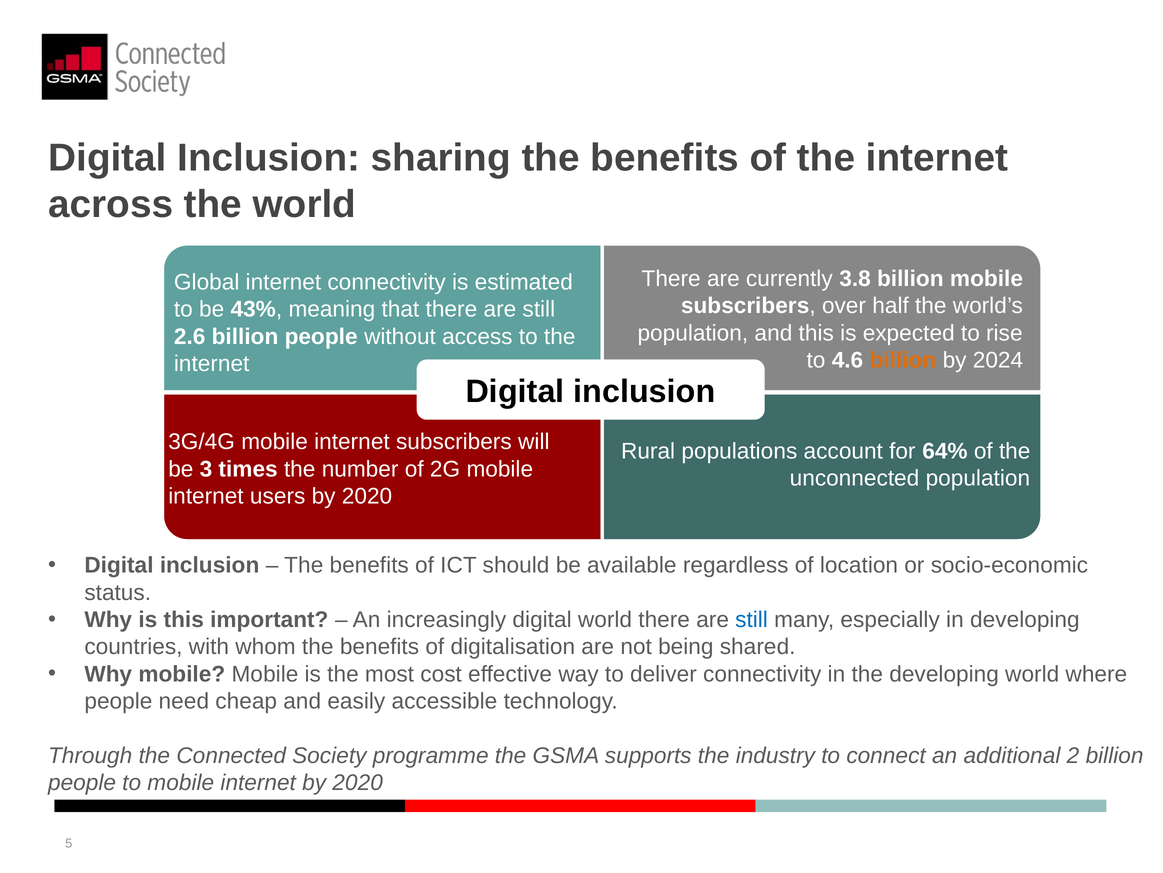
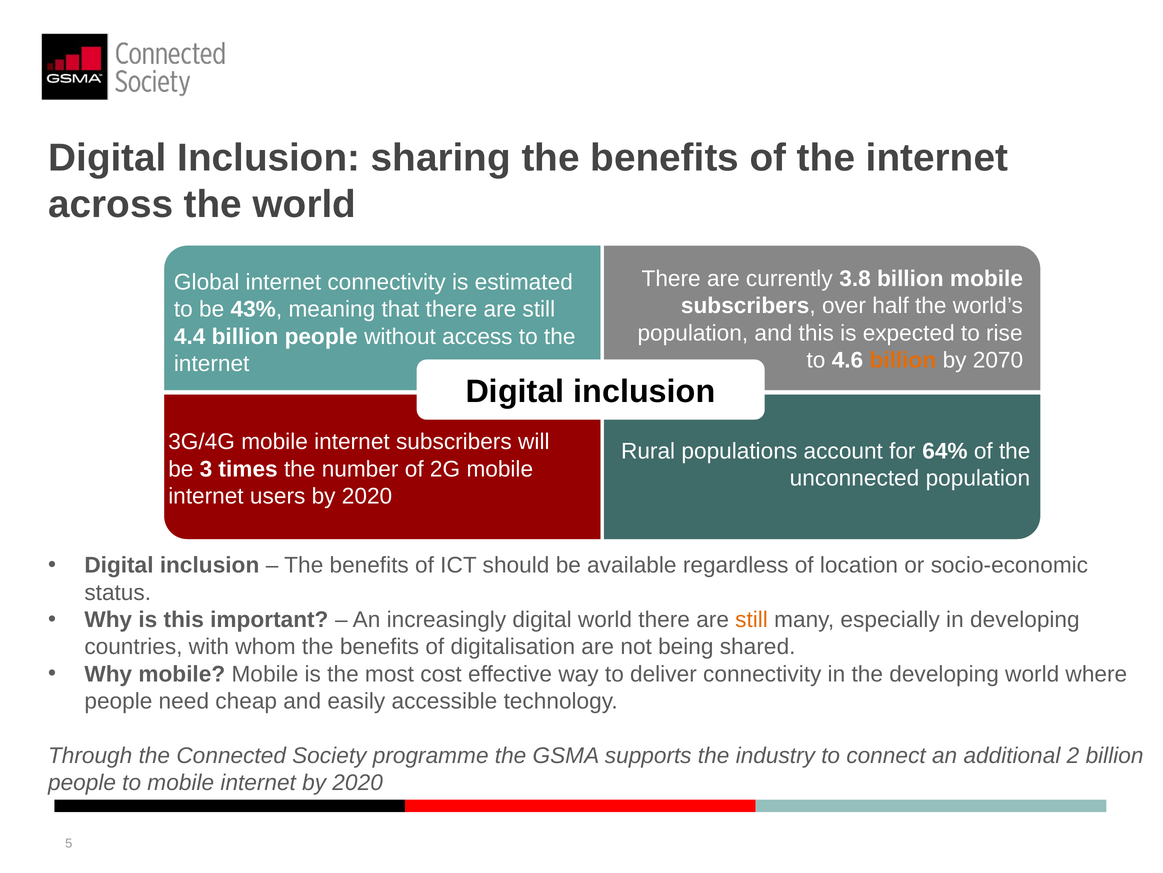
2.6: 2.6 -> 4.4
2024: 2024 -> 2070
still at (752, 619) colour: blue -> orange
